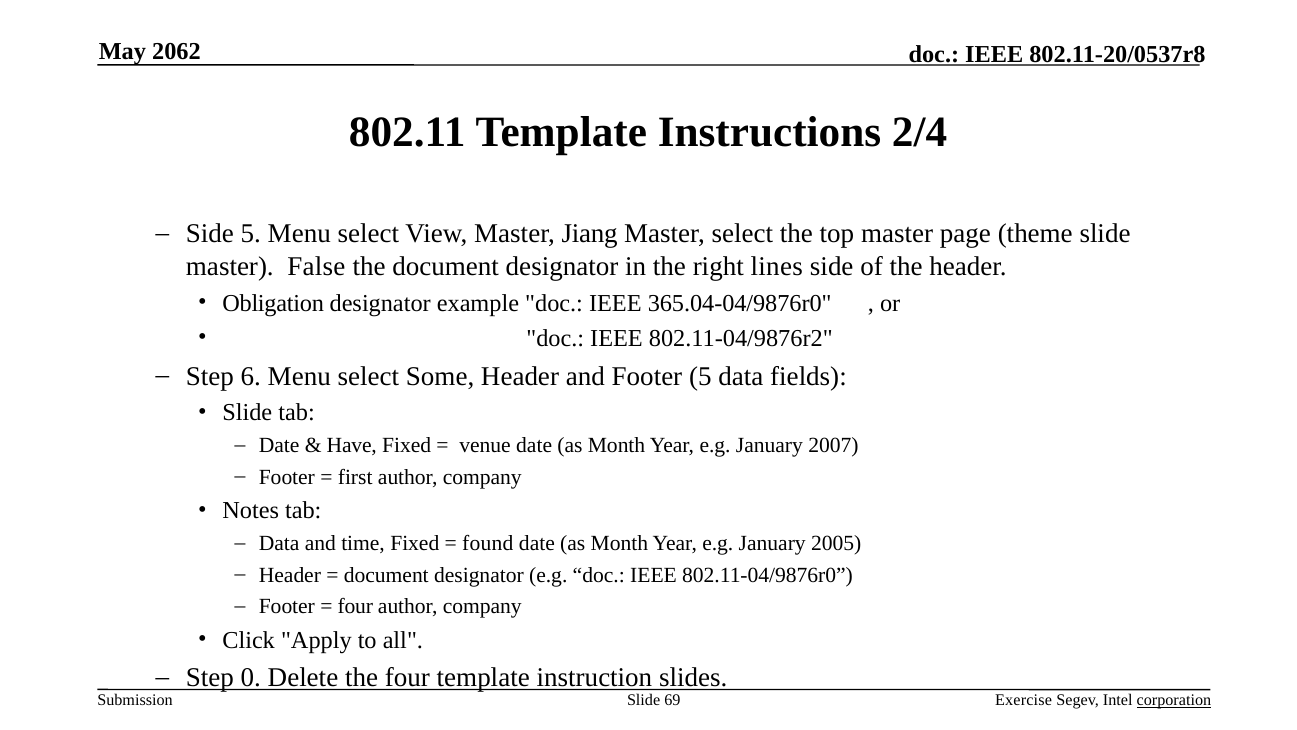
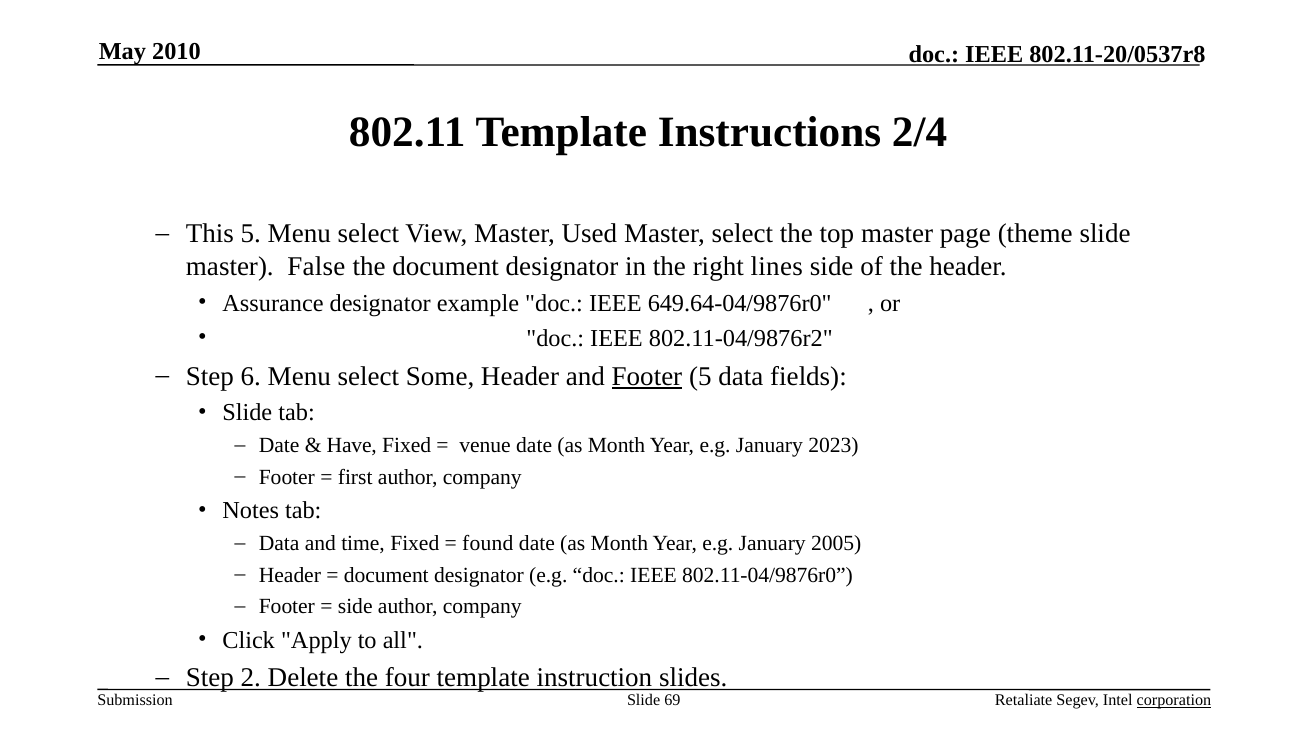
2062: 2062 -> 2010
Side at (210, 234): Side -> This
Jiang: Jiang -> Used
Obligation: Obligation -> Assurance
365.04-04/9876r0: 365.04-04/9876r0 -> 649.64-04/9876r0
Footer at (647, 376) underline: none -> present
2007: 2007 -> 2023
four at (355, 606): four -> side
0: 0 -> 2
Exercise: Exercise -> Retaliate
